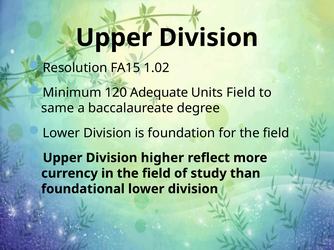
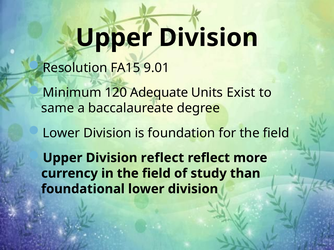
1.02: 1.02 -> 9.01
Units Field: Field -> Exist
Division higher: higher -> reflect
